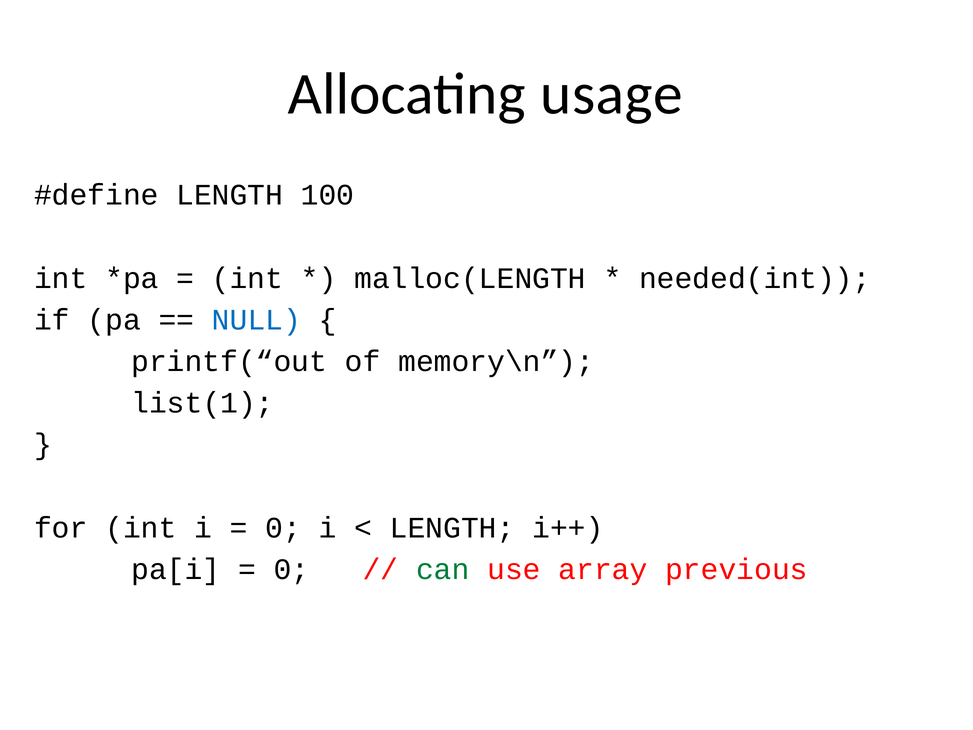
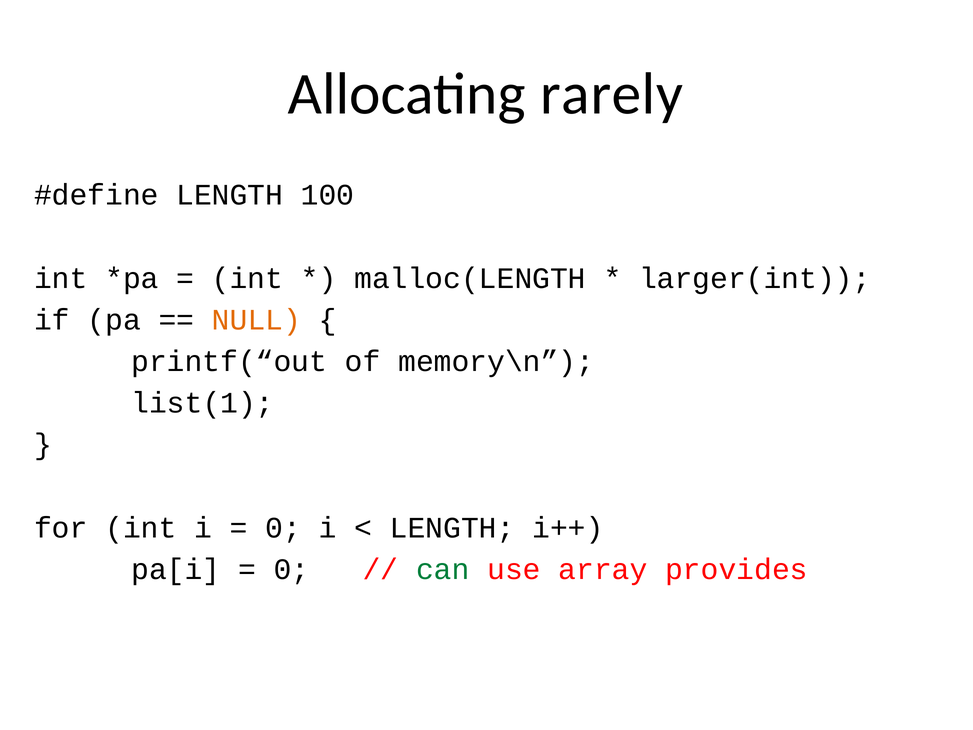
usage: usage -> rarely
needed(int: needed(int -> larger(int
NULL colour: blue -> orange
previous: previous -> provides
